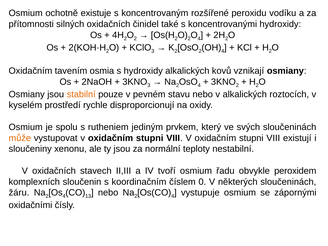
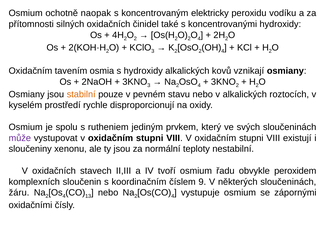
existuje: existuje -> naopak
rozšířené: rozšířené -> elektricky
může colour: orange -> purple
0: 0 -> 9
